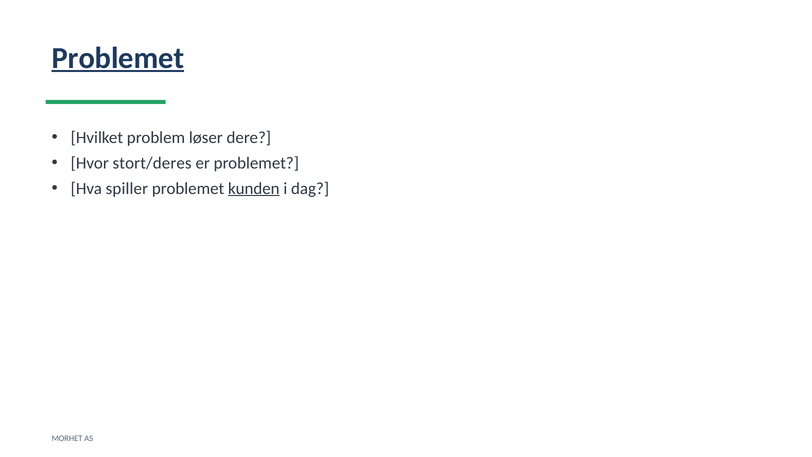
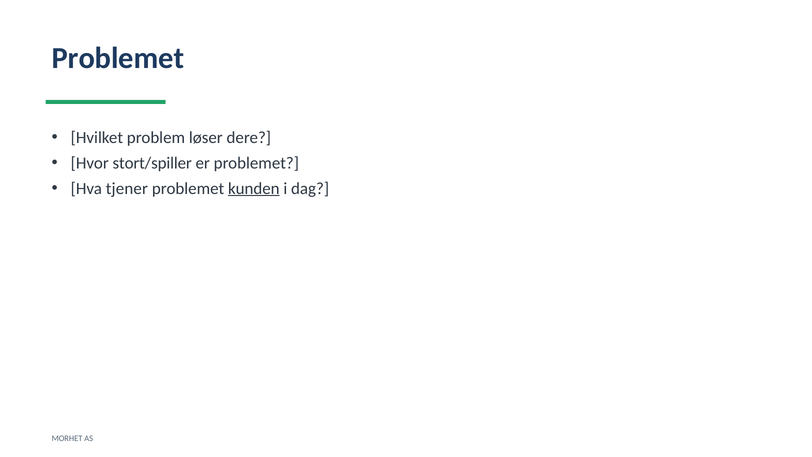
Problemet at (118, 58) underline: present -> none
stort/deres: stort/deres -> stort/spiller
spiller: spiller -> tjener
